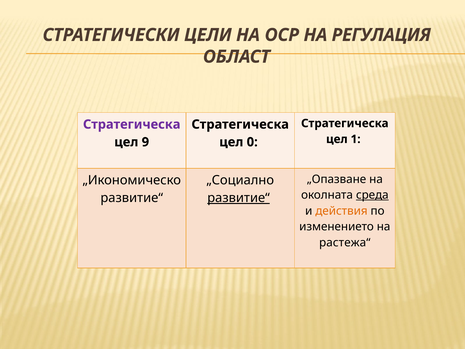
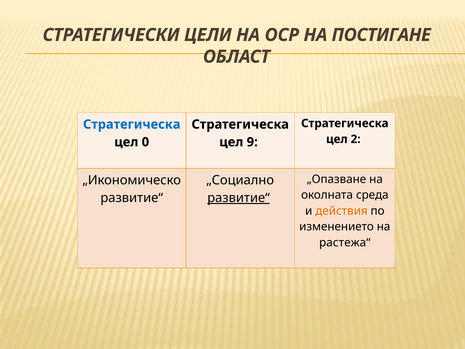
РЕГУЛАЦИЯ: РЕГУЛАЦИЯ -> ПОСТИГАНЕ
Стратегическа at (132, 124) colour: purple -> blue
1: 1 -> 2
9: 9 -> 0
0: 0 -> 9
среда underline: present -> none
